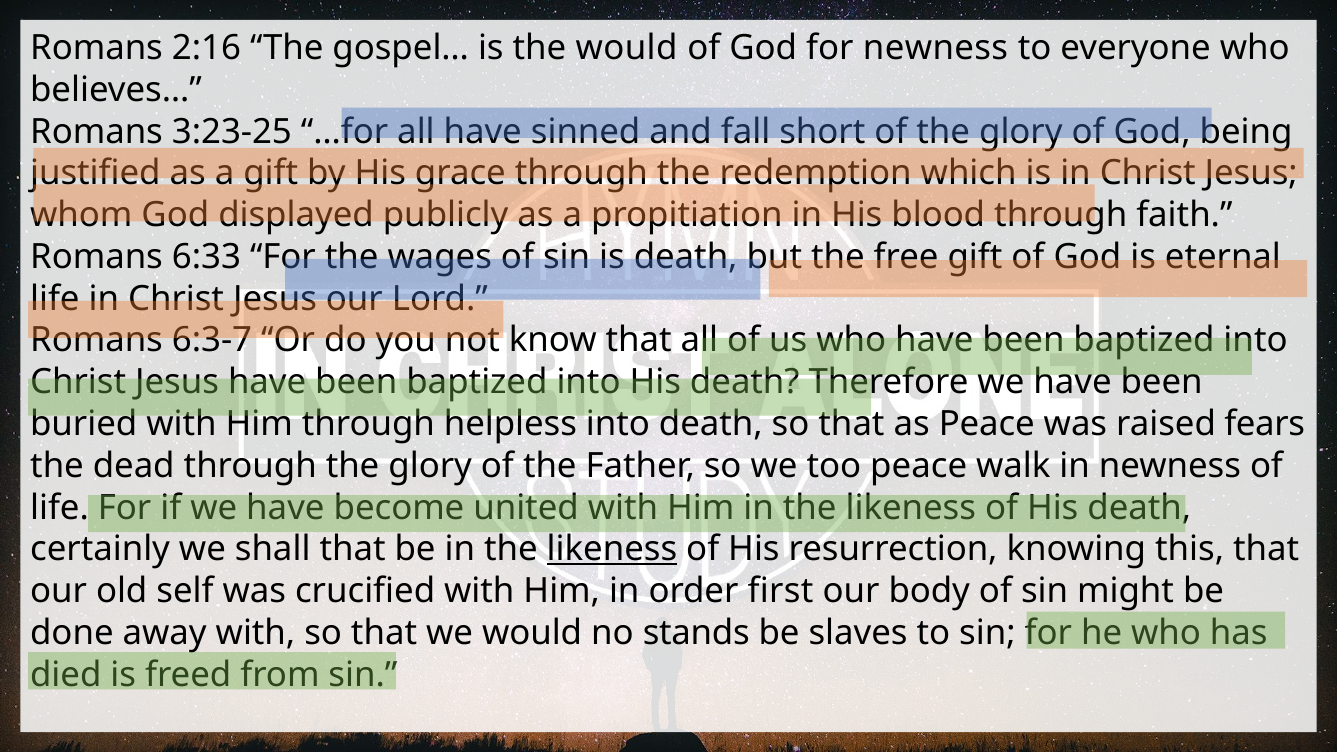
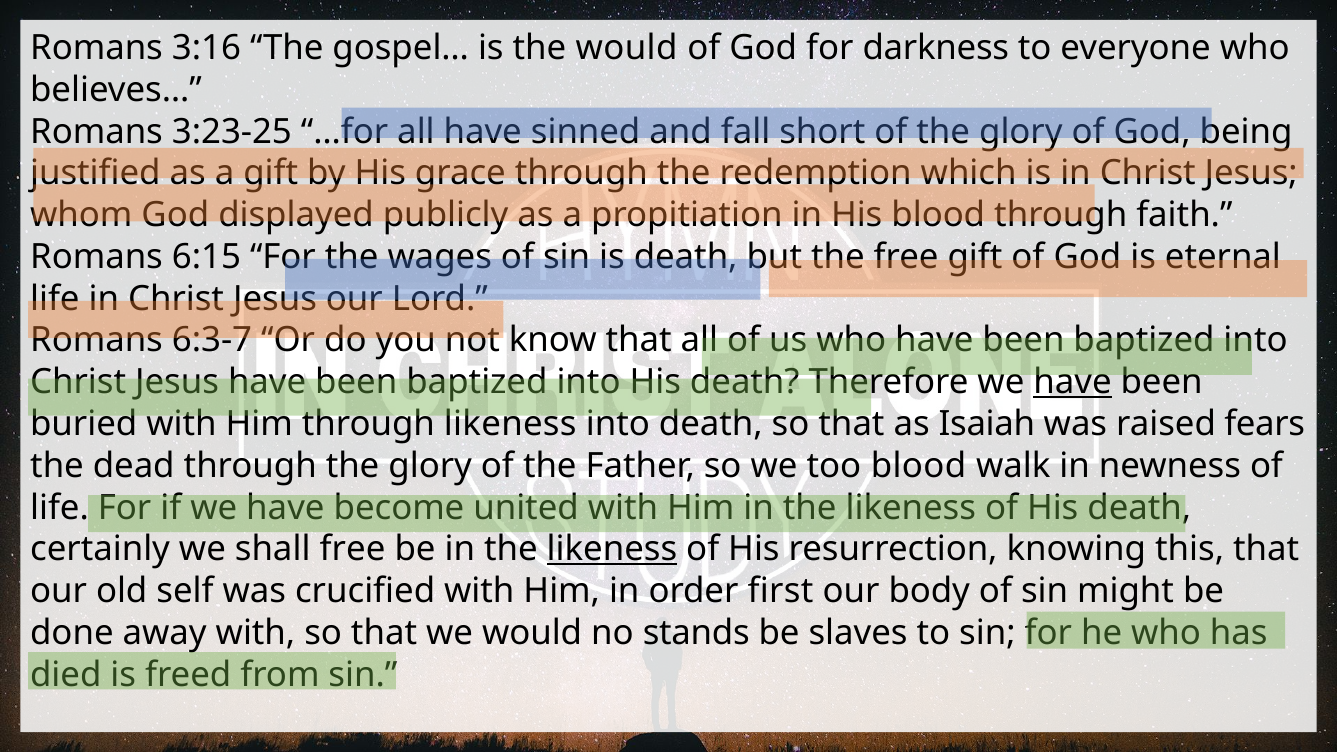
2:16: 2:16 -> 3:16
for newness: newness -> darkness
6:33: 6:33 -> 6:15
have at (1073, 382) underline: none -> present
through helpless: helpless -> likeness
as Peace: Peace -> Isaiah
too peace: peace -> blood
shall that: that -> free
